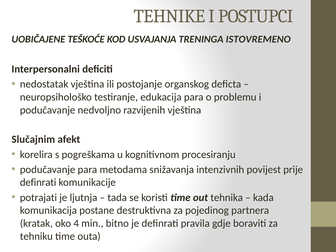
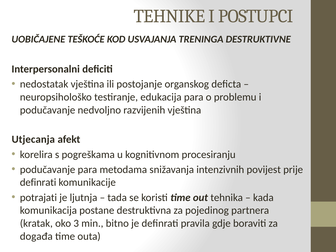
ISTOVREMENO: ISTOVREMENO -> DESTRUKTIVNE
Slučajnim: Slučajnim -> Utjecanja
4: 4 -> 3
tehniku: tehniku -> događa
